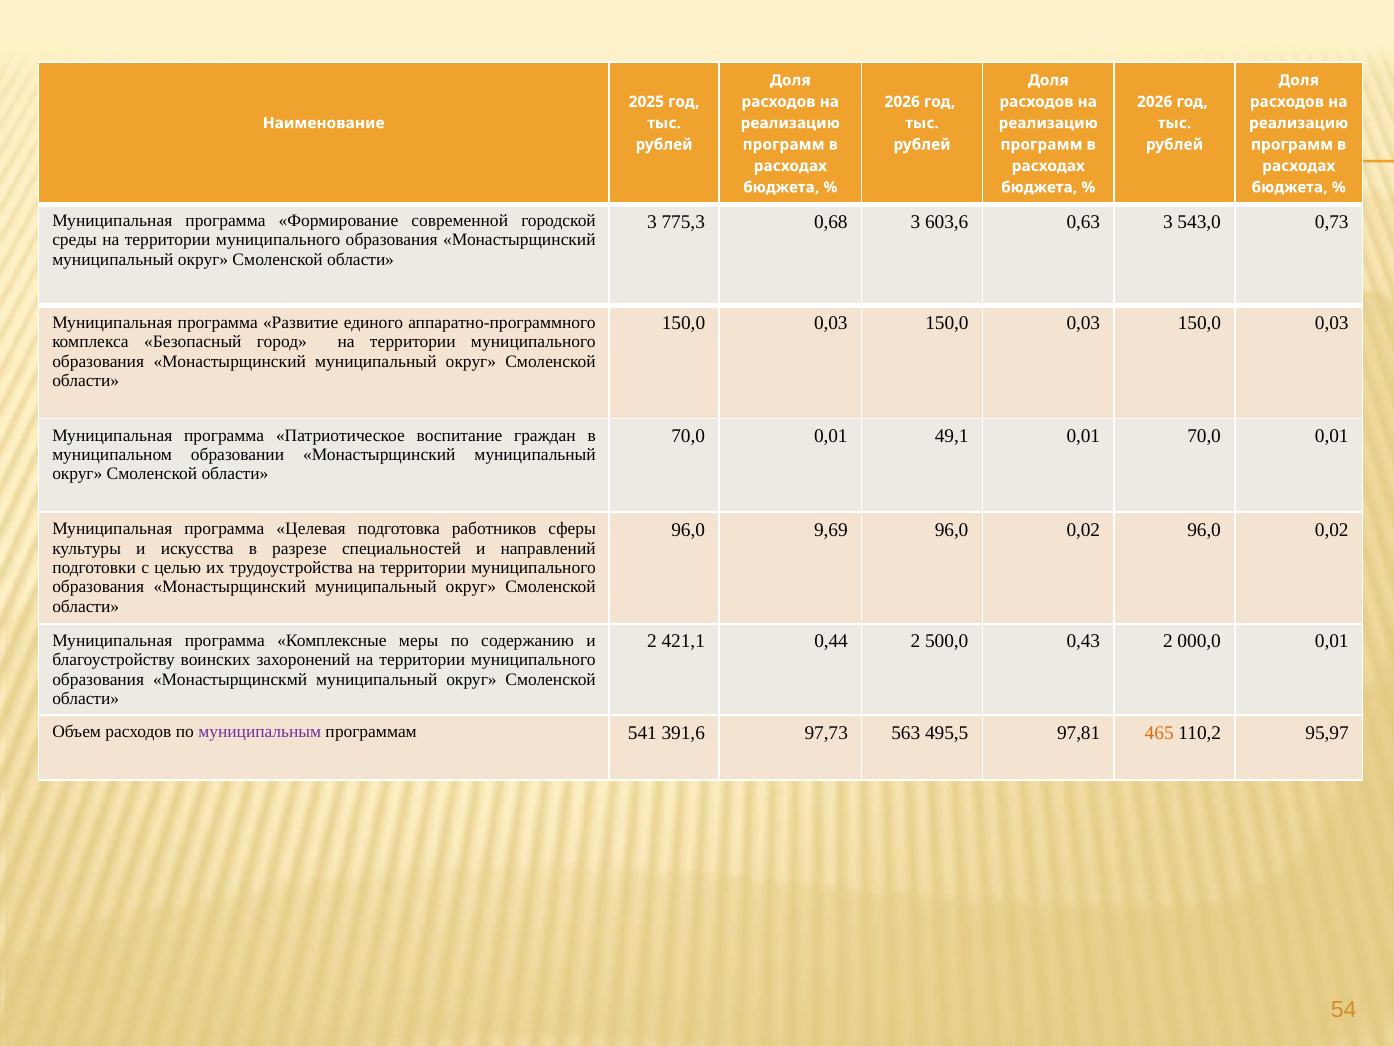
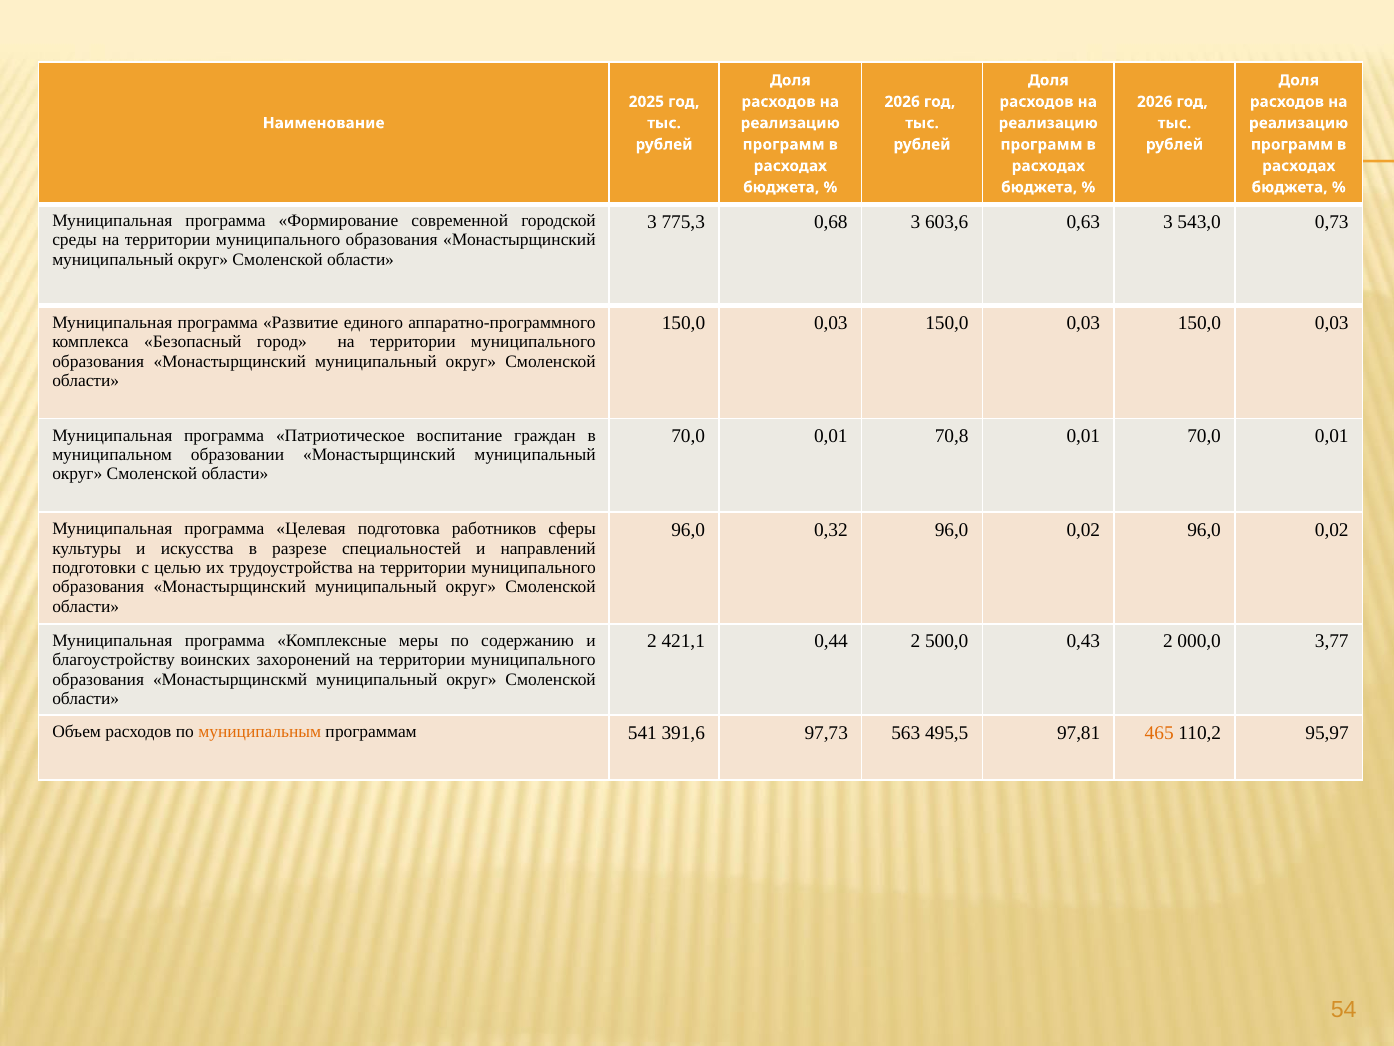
49,1: 49,1 -> 70,8
9,69: 9,69 -> 0,32
000,0 0,01: 0,01 -> 3,77
муниципальным colour: purple -> orange
